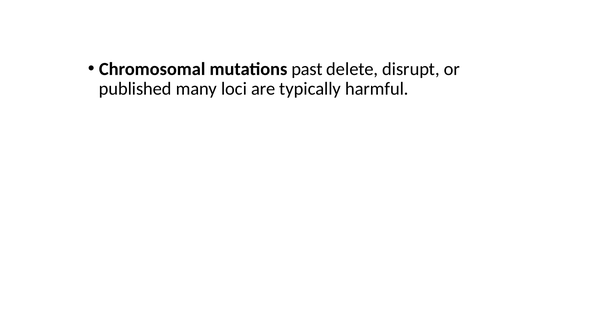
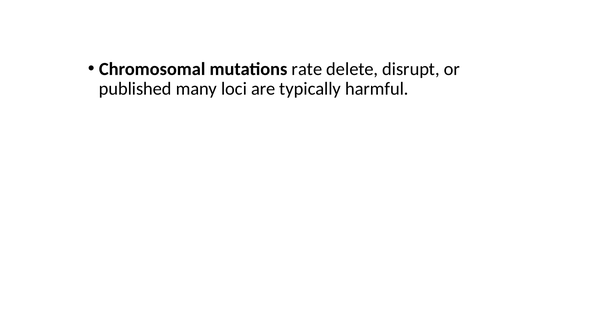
past: past -> rate
